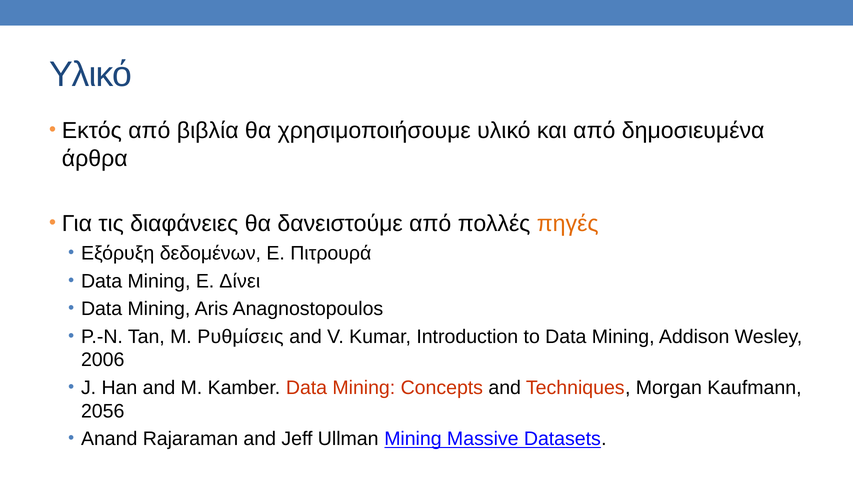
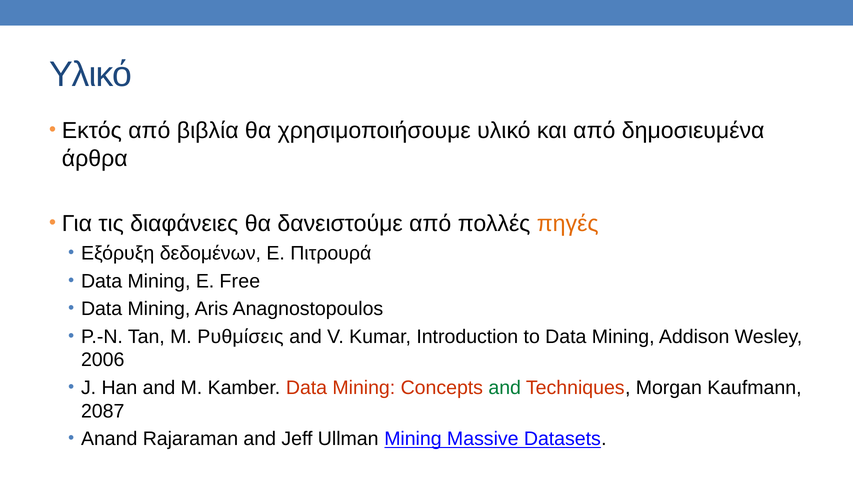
Δίνει: Δίνει -> Free
and at (505, 388) colour: black -> green
2056: 2056 -> 2087
